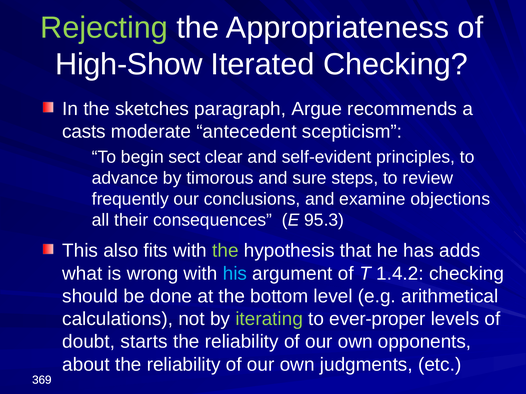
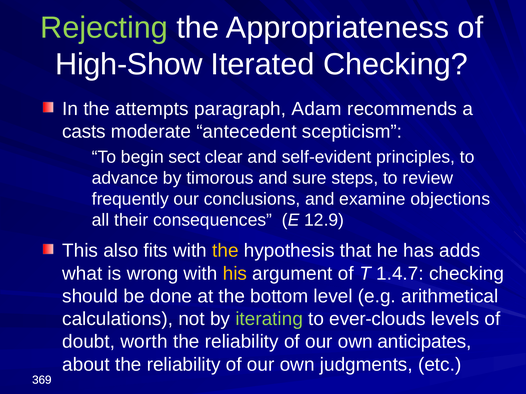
sketches: sketches -> attempts
Argue: Argue -> Adam
95.3: 95.3 -> 12.9
the at (225, 251) colour: light green -> yellow
his colour: light blue -> yellow
1.4.2: 1.4.2 -> 1.4.7
ever-proper: ever-proper -> ever-clouds
starts: starts -> worth
opponents: opponents -> anticipates
